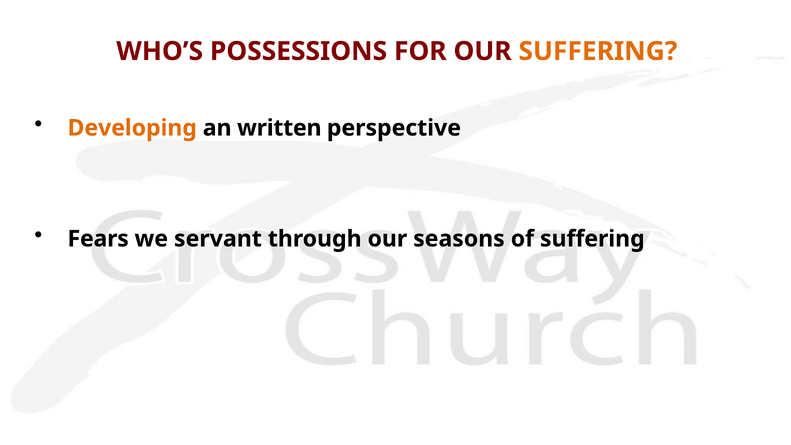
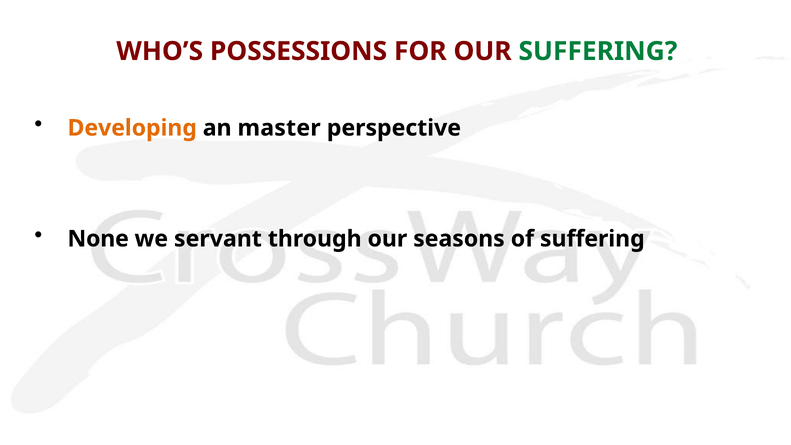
SUFFERING at (598, 51) colour: orange -> green
written: written -> master
Fears: Fears -> None
